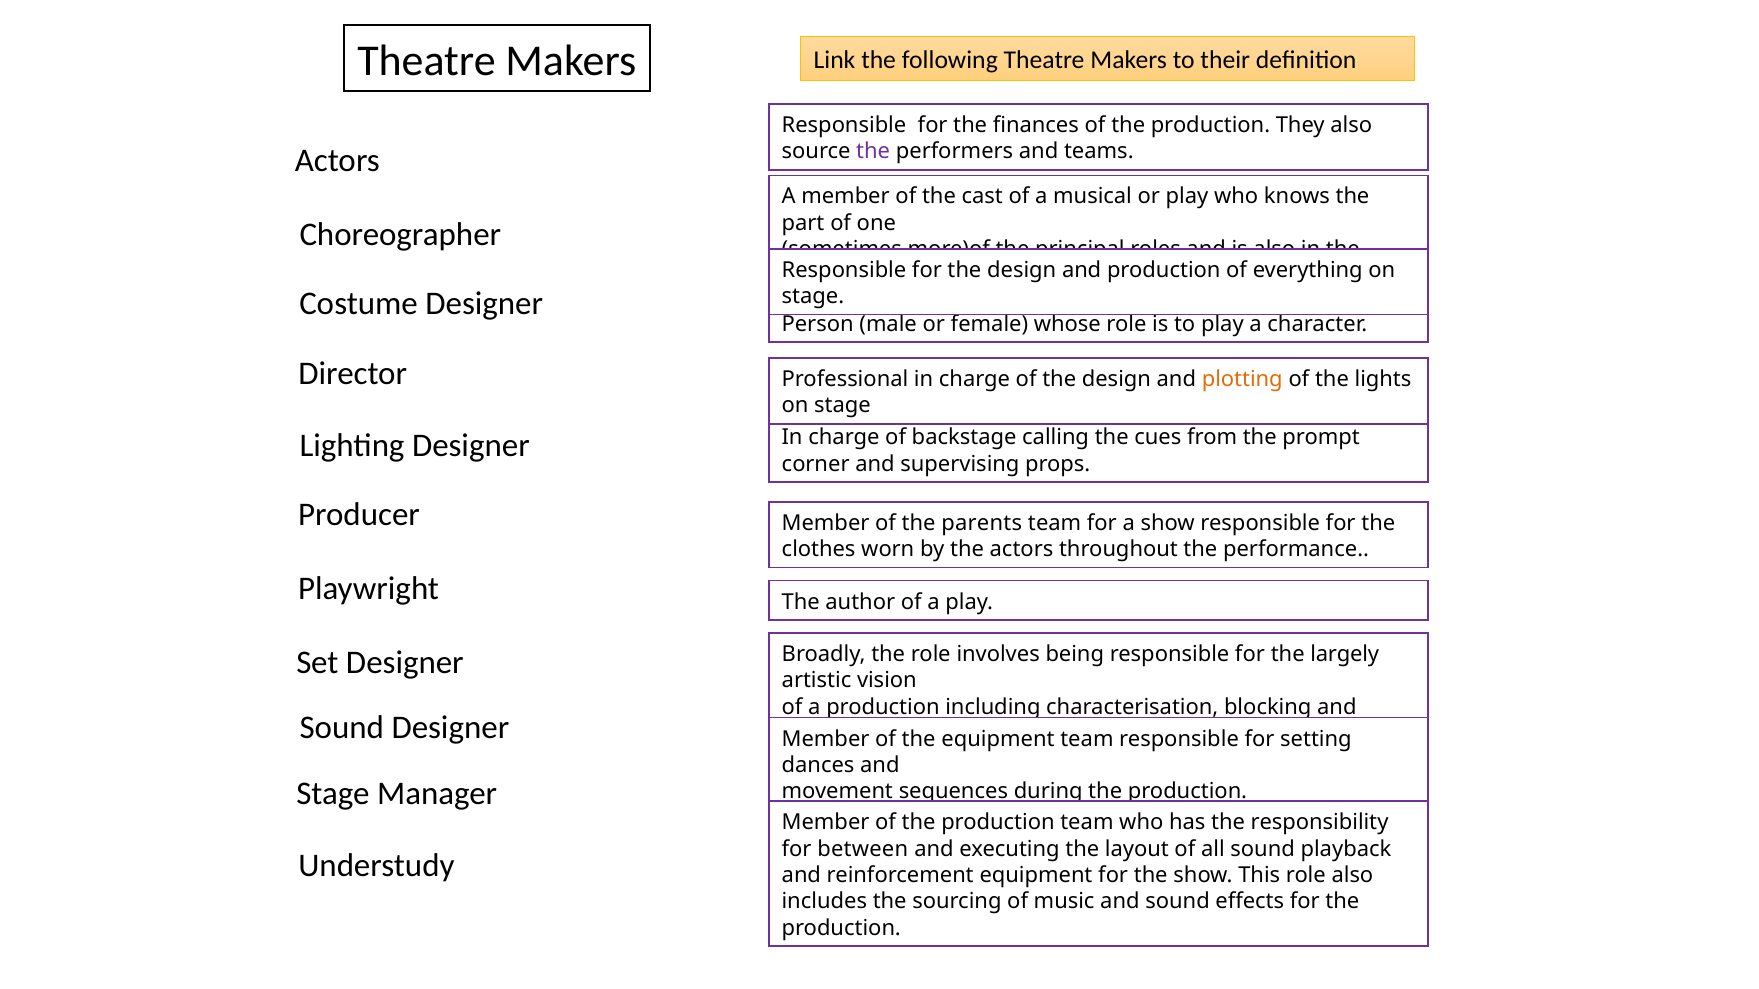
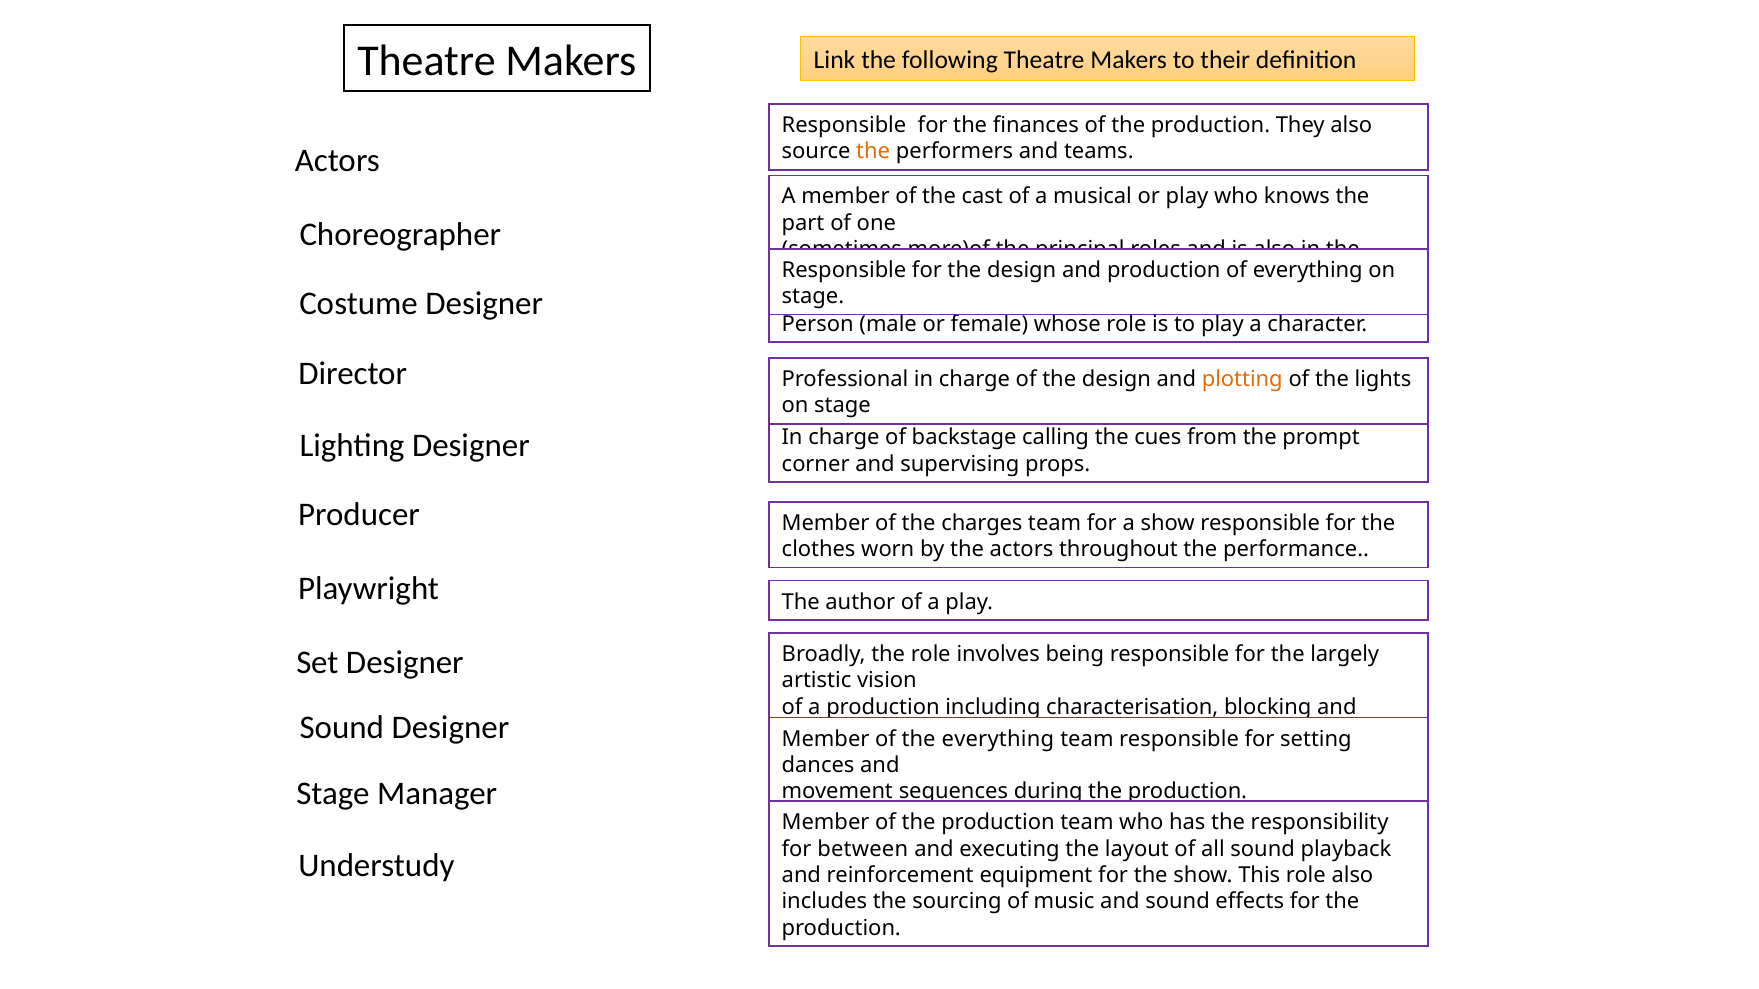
the at (873, 152) colour: purple -> orange
parents: parents -> charges
the equipment: equipment -> everything
